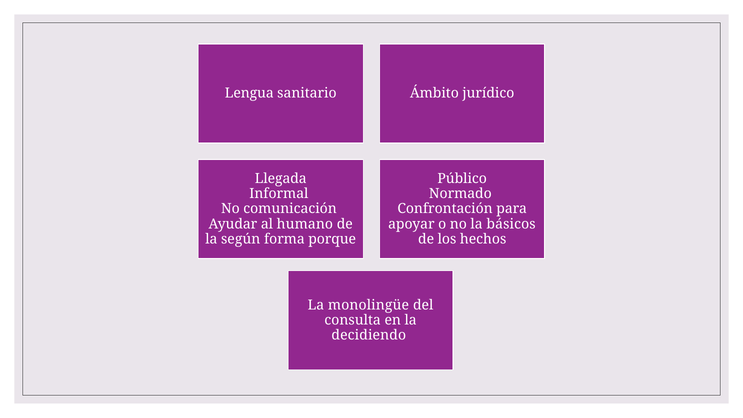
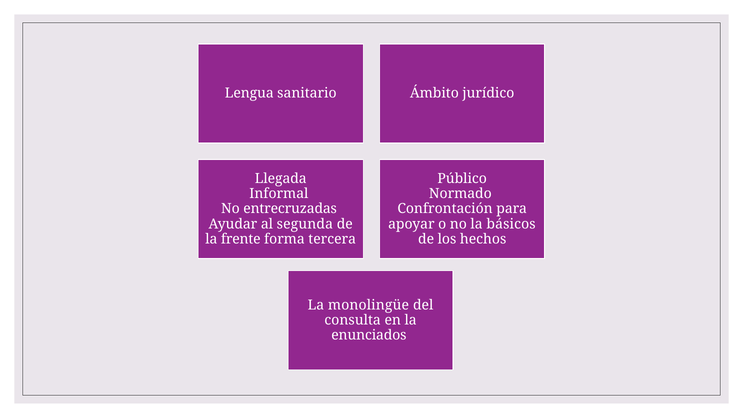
comunicación: comunicación -> entrecruzadas
humano: humano -> segunda
según: según -> frente
porque: porque -> tercera
decidiendo: decidiendo -> enunciados
